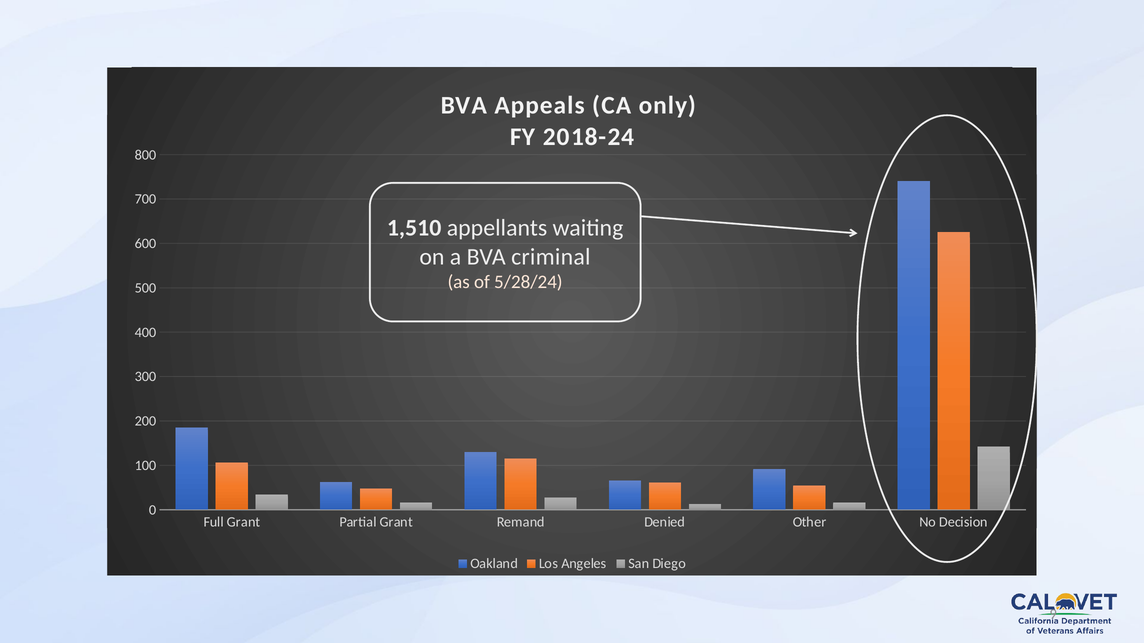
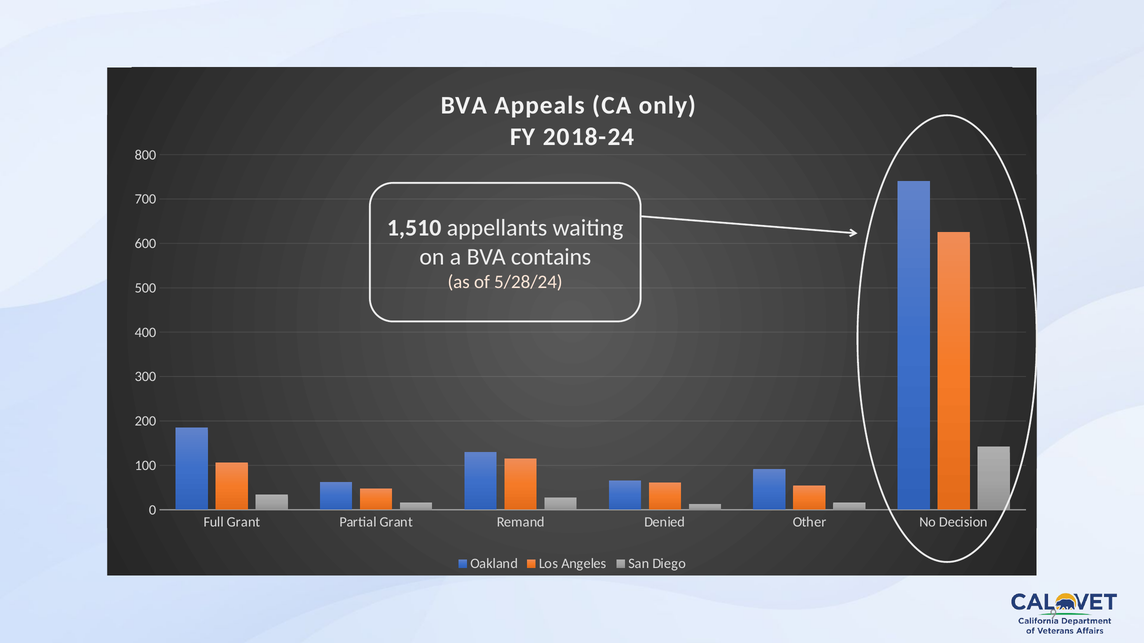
criminal: criminal -> contains
